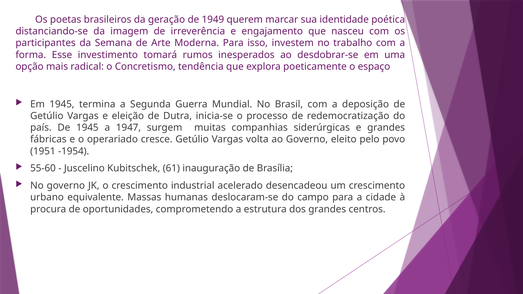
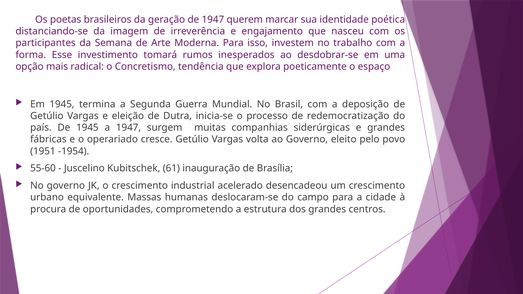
de 1949: 1949 -> 1947
